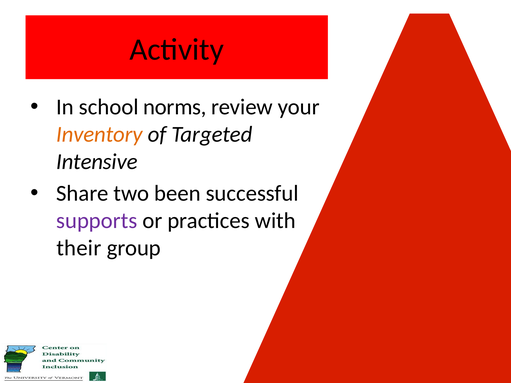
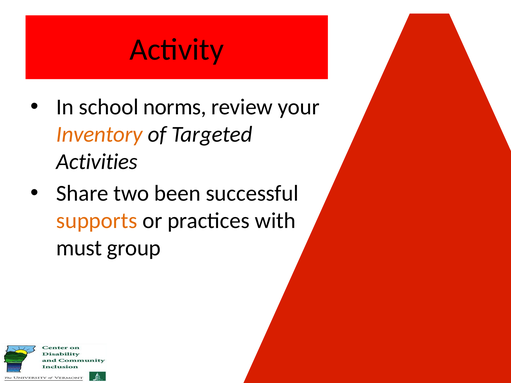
Intensive: Intensive -> Activities
supports colour: purple -> orange
their: their -> must
